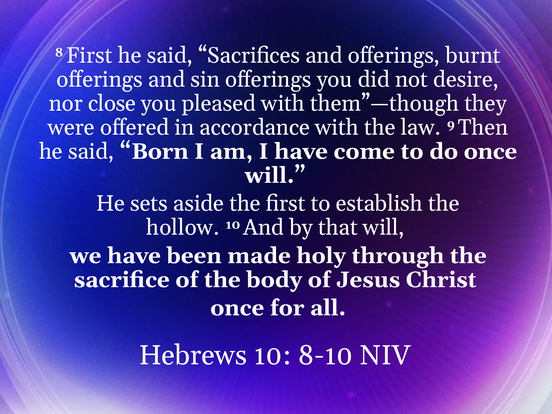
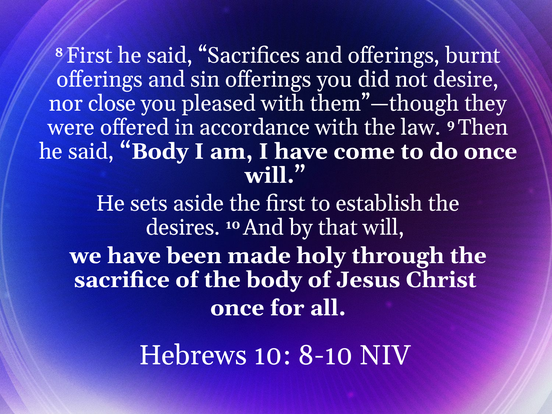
said Born: Born -> Body
hollow: hollow -> desires
